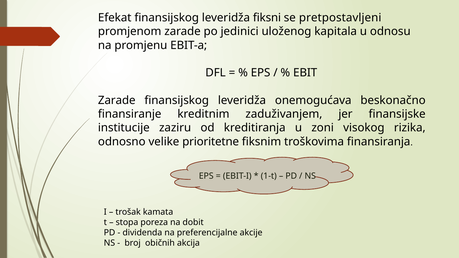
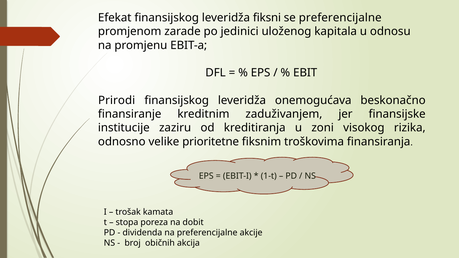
se pretpostavljeni: pretpostavljeni -> preferencijalne
Zarade at (117, 100): Zarade -> Prirodi
